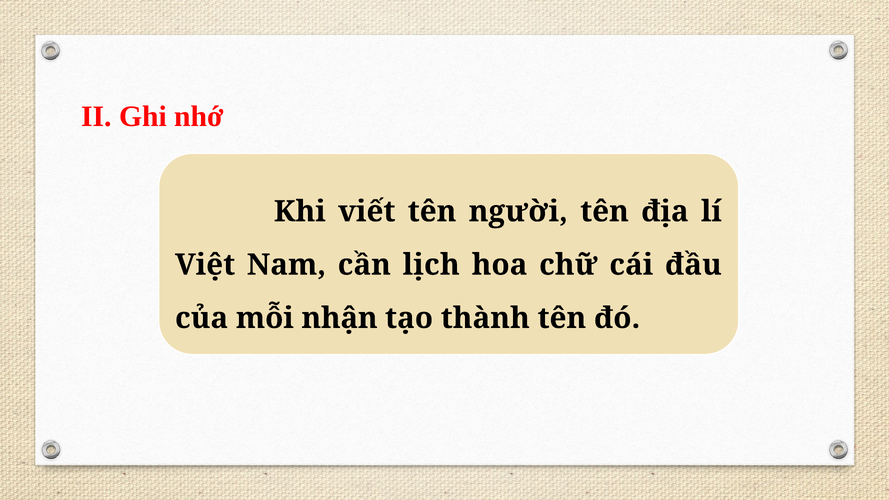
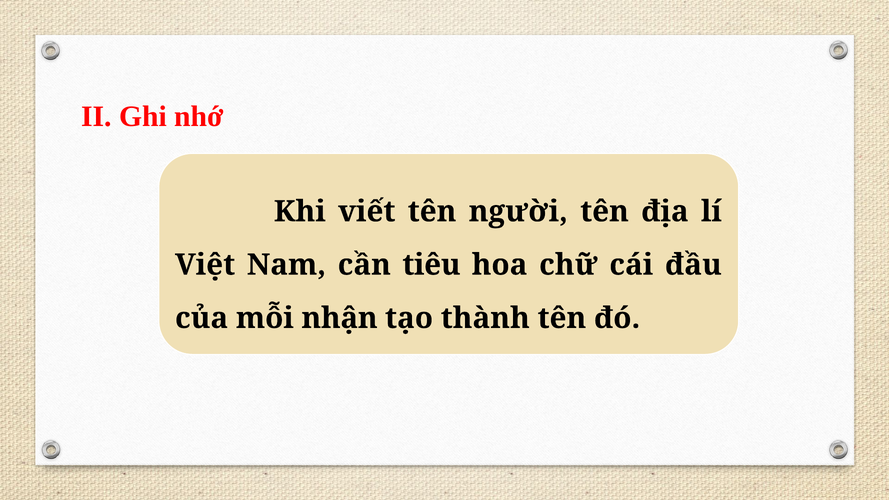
lịch: lịch -> tiêu
